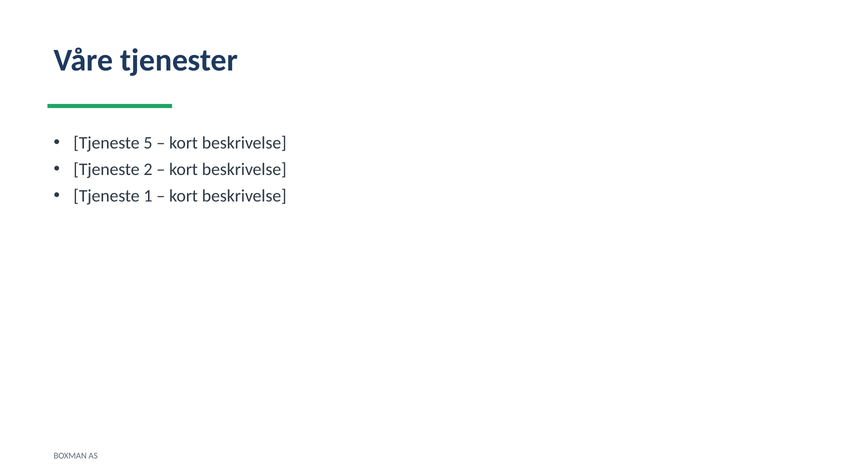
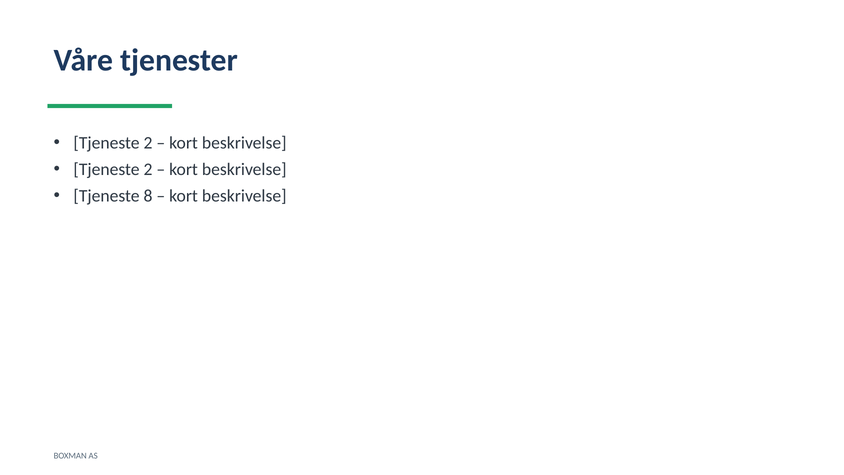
5 at (148, 143): 5 -> 2
1: 1 -> 8
